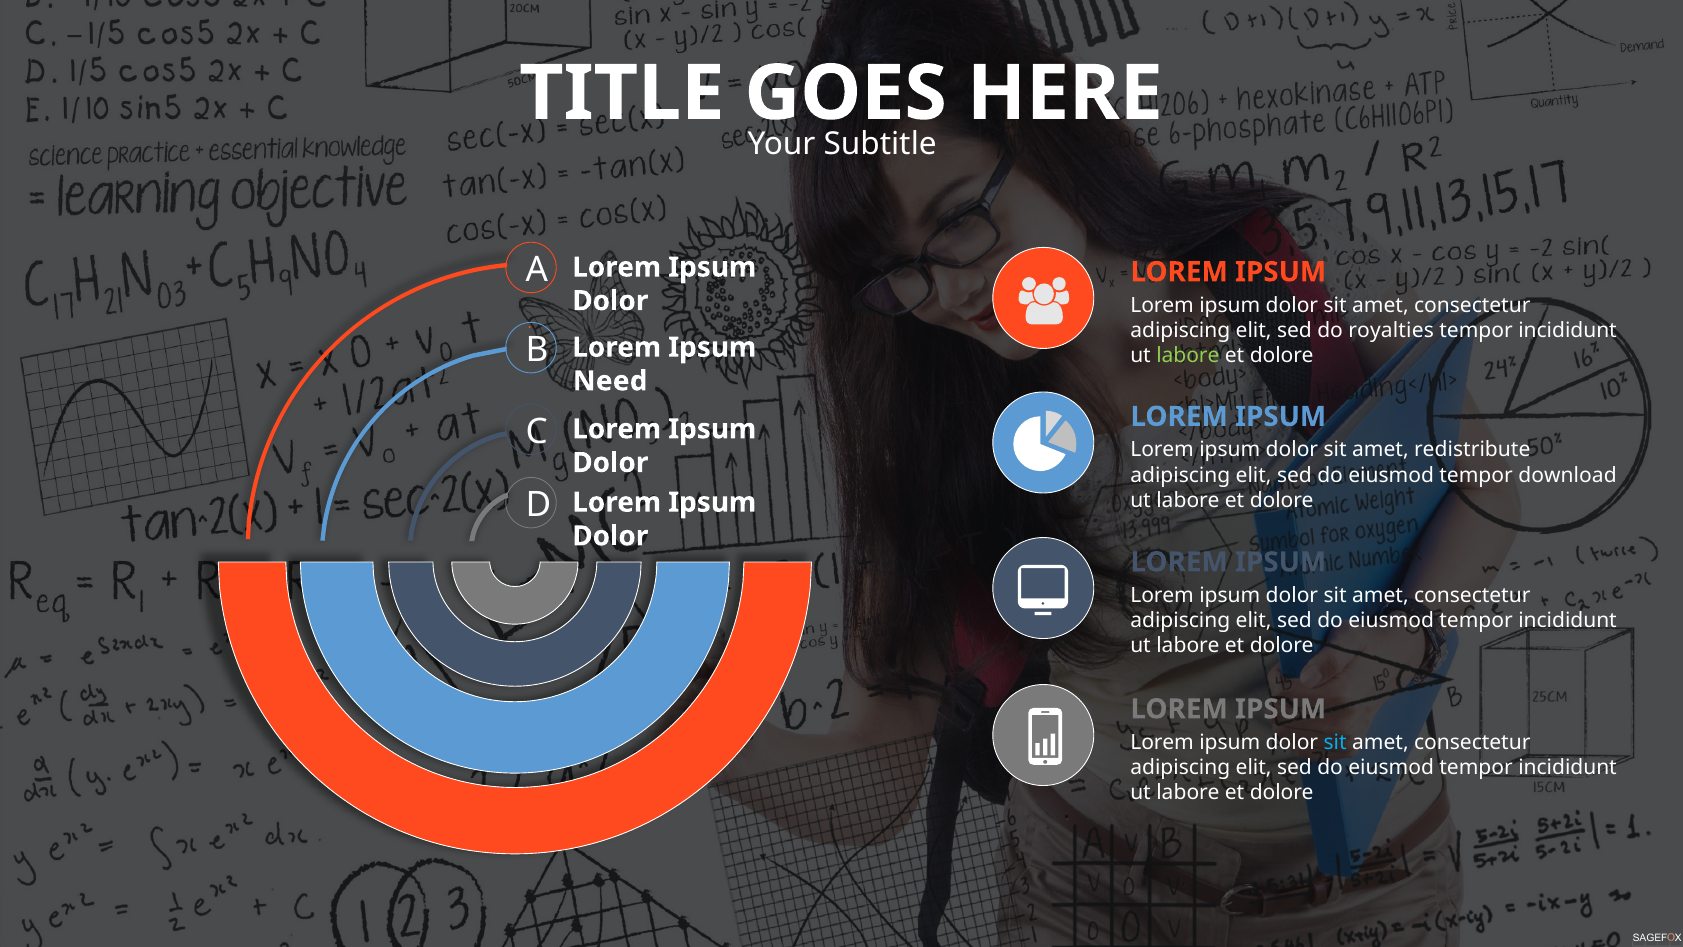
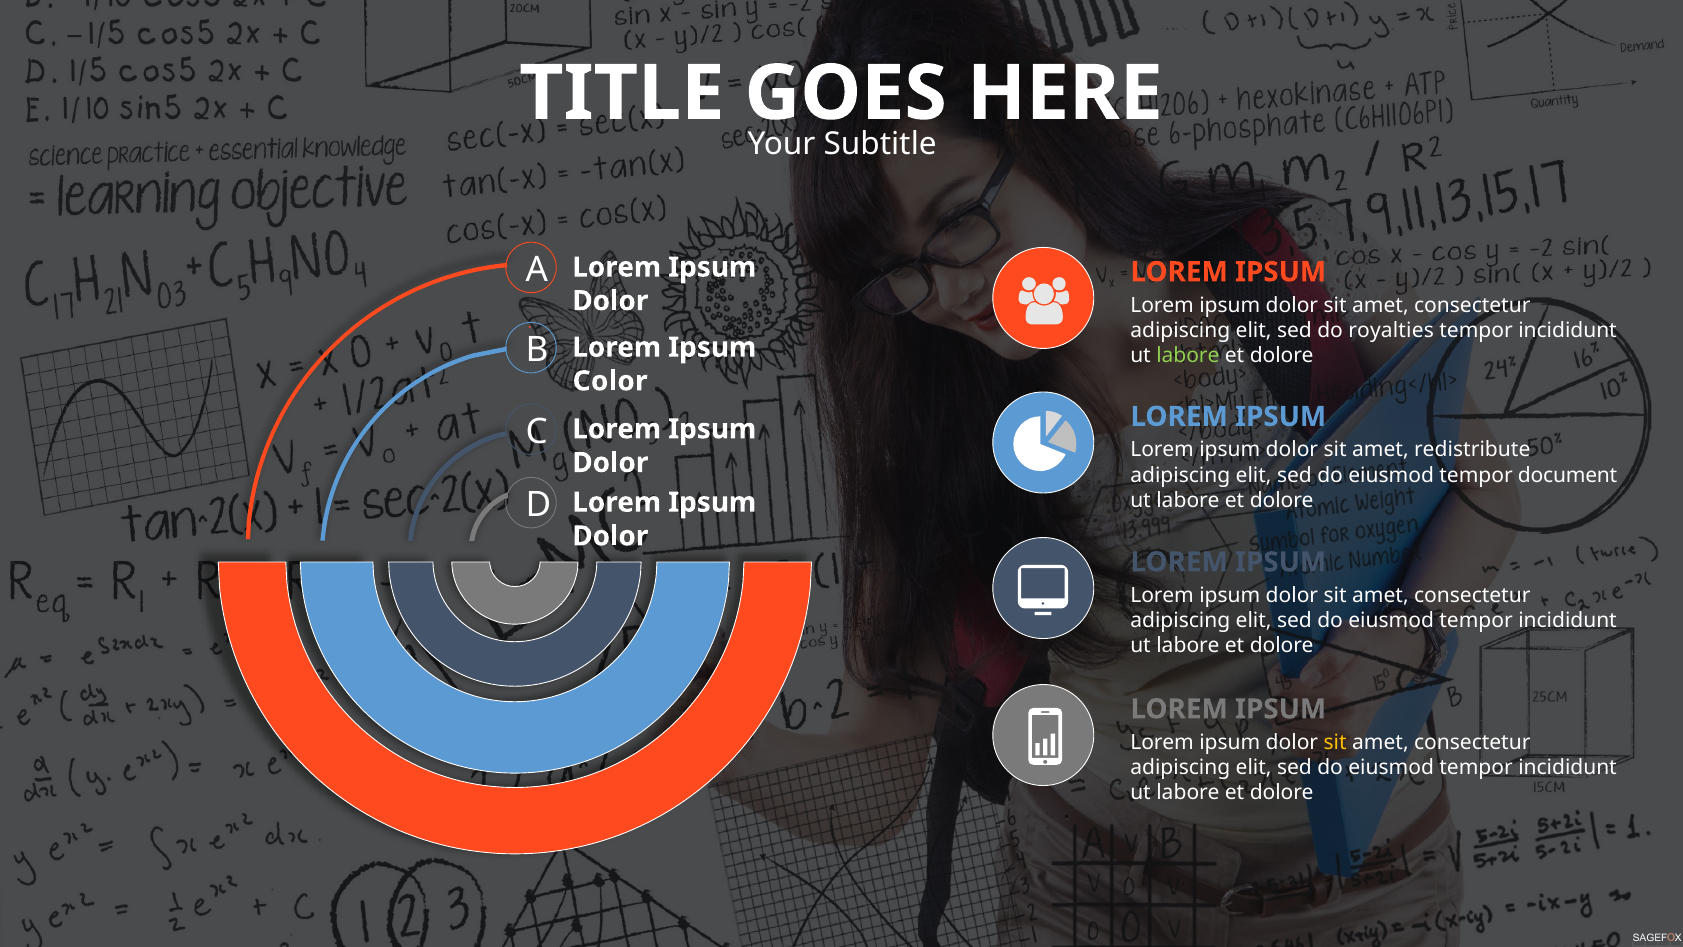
Need: Need -> Color
download: download -> document
sit at (1335, 742) colour: light blue -> yellow
